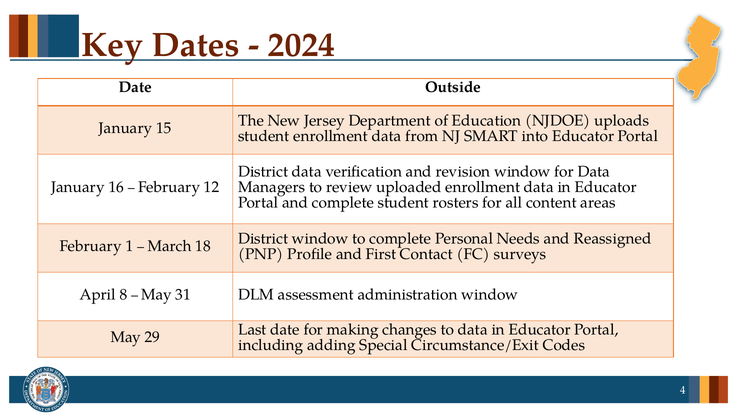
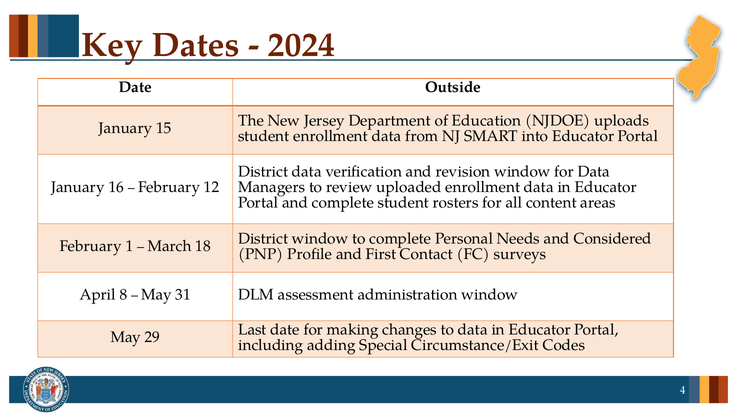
Reassigned: Reassigned -> Considered
